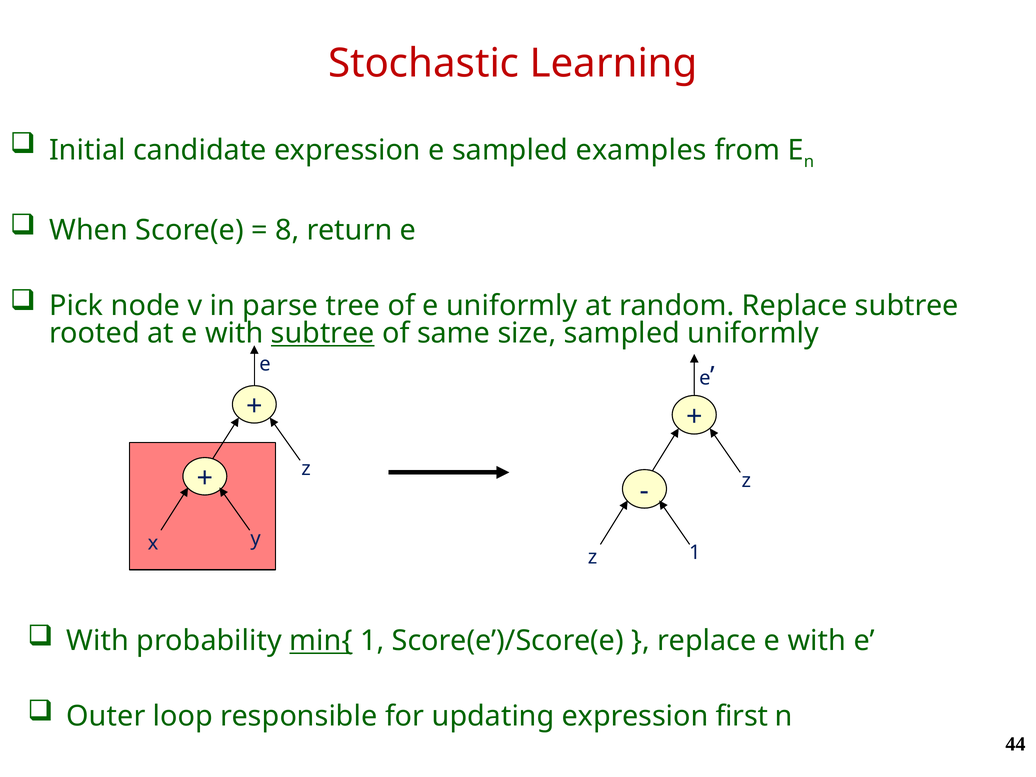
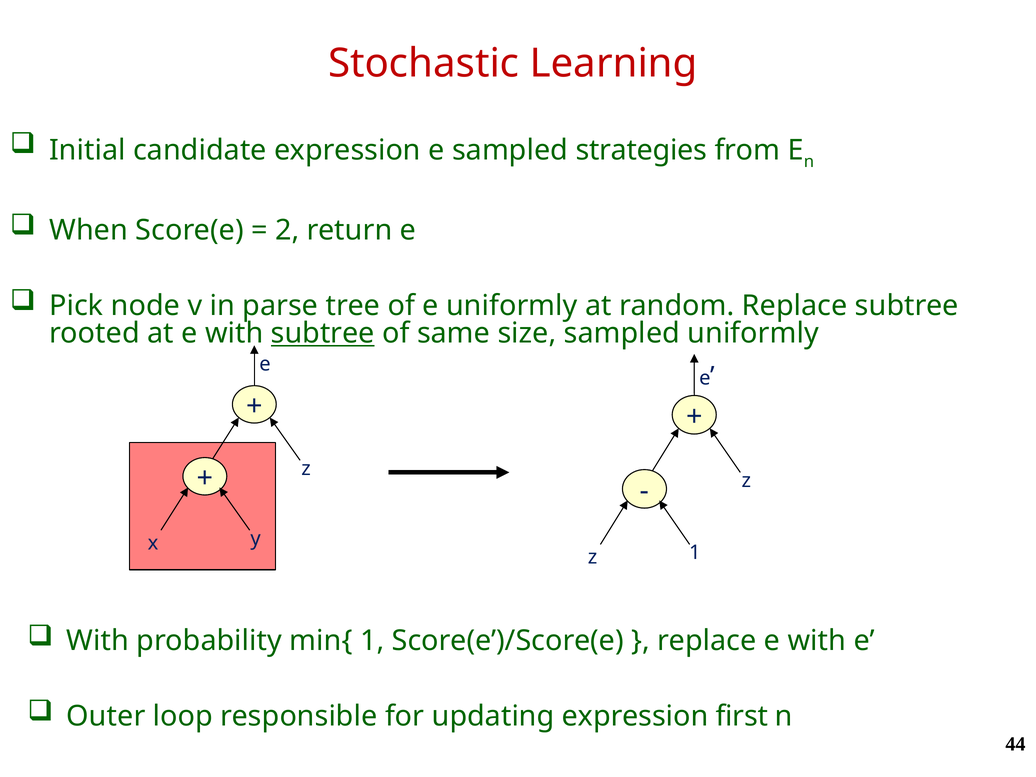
examples: examples -> strategies
8: 8 -> 2
min{ underline: present -> none
